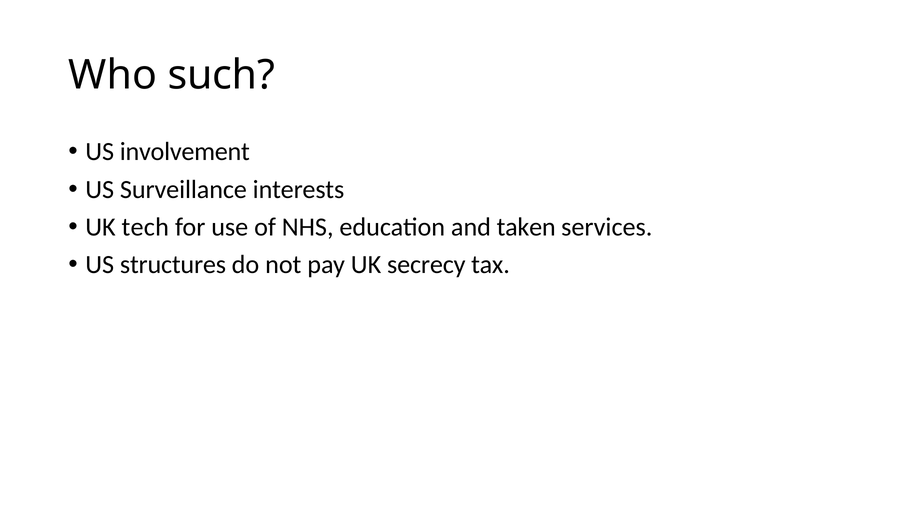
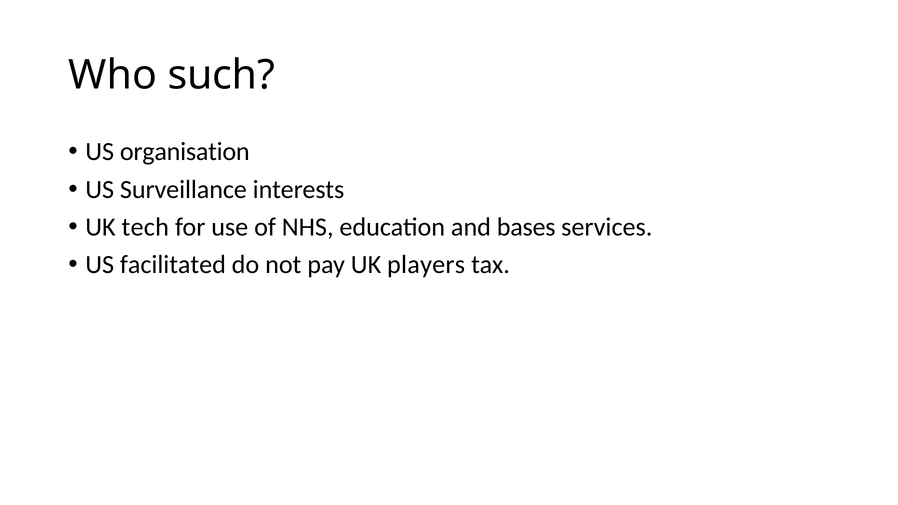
involvement: involvement -> organisation
taken: taken -> bases
structures: structures -> facilitated
secrecy: secrecy -> players
